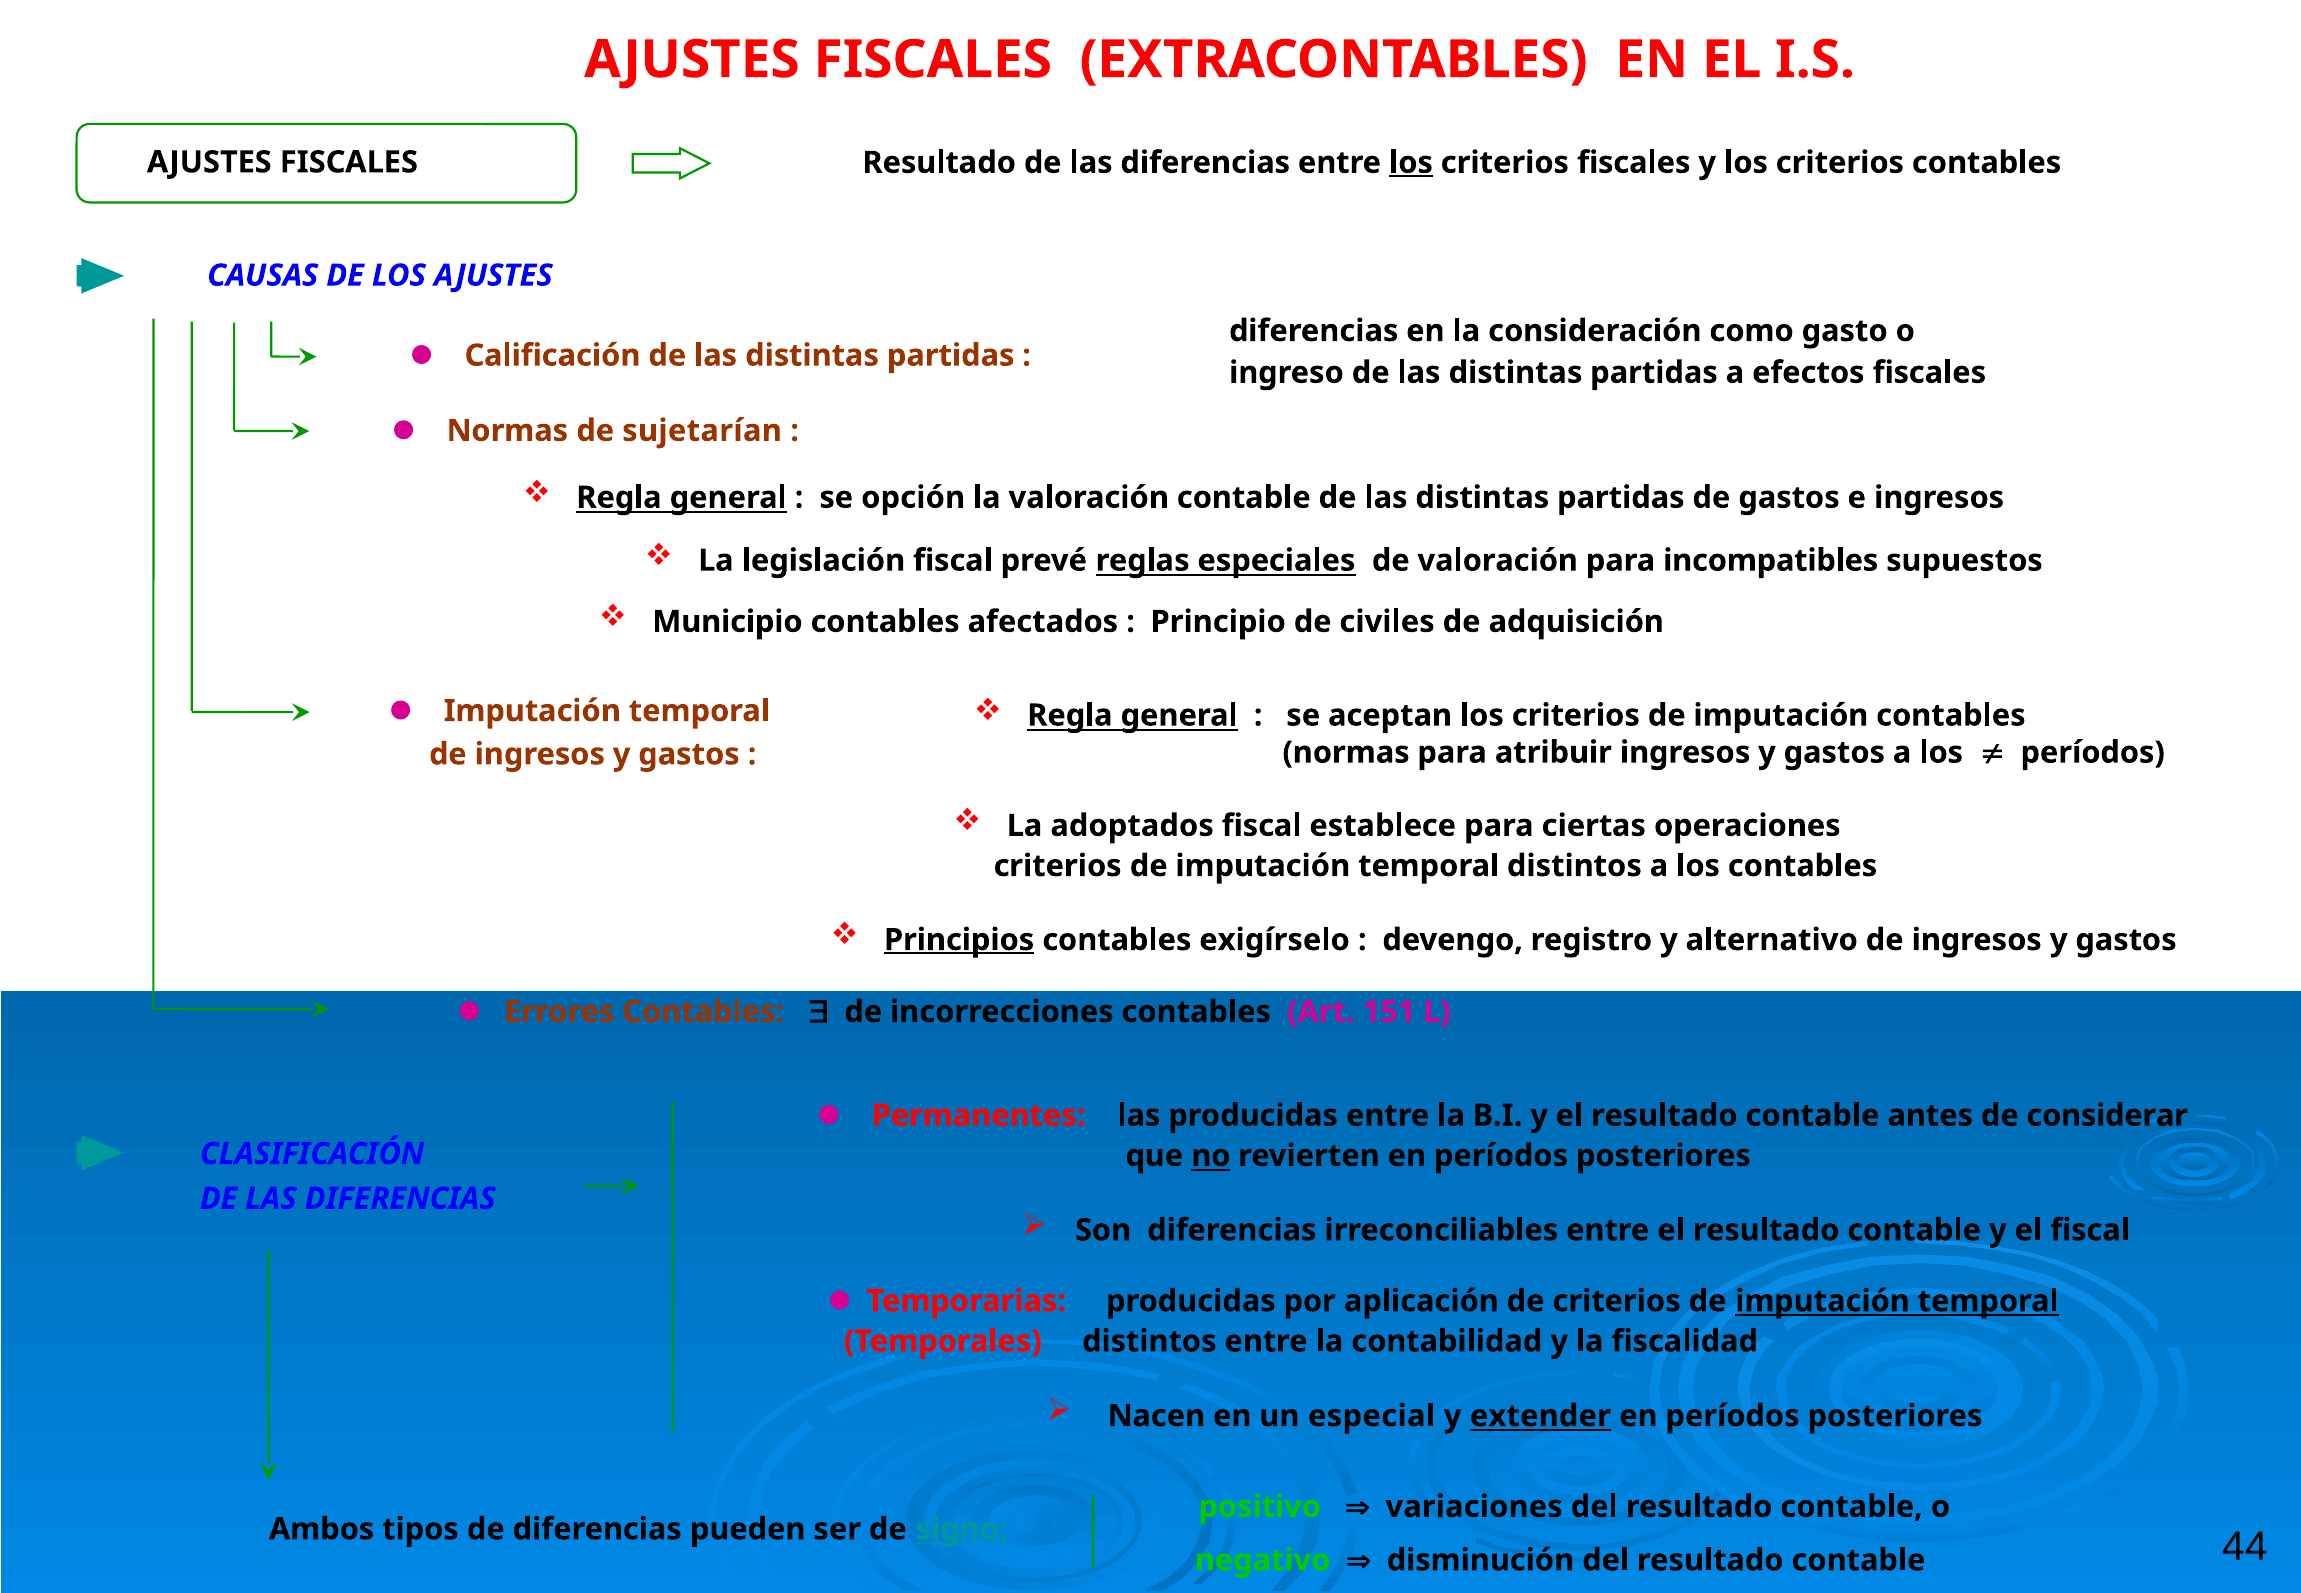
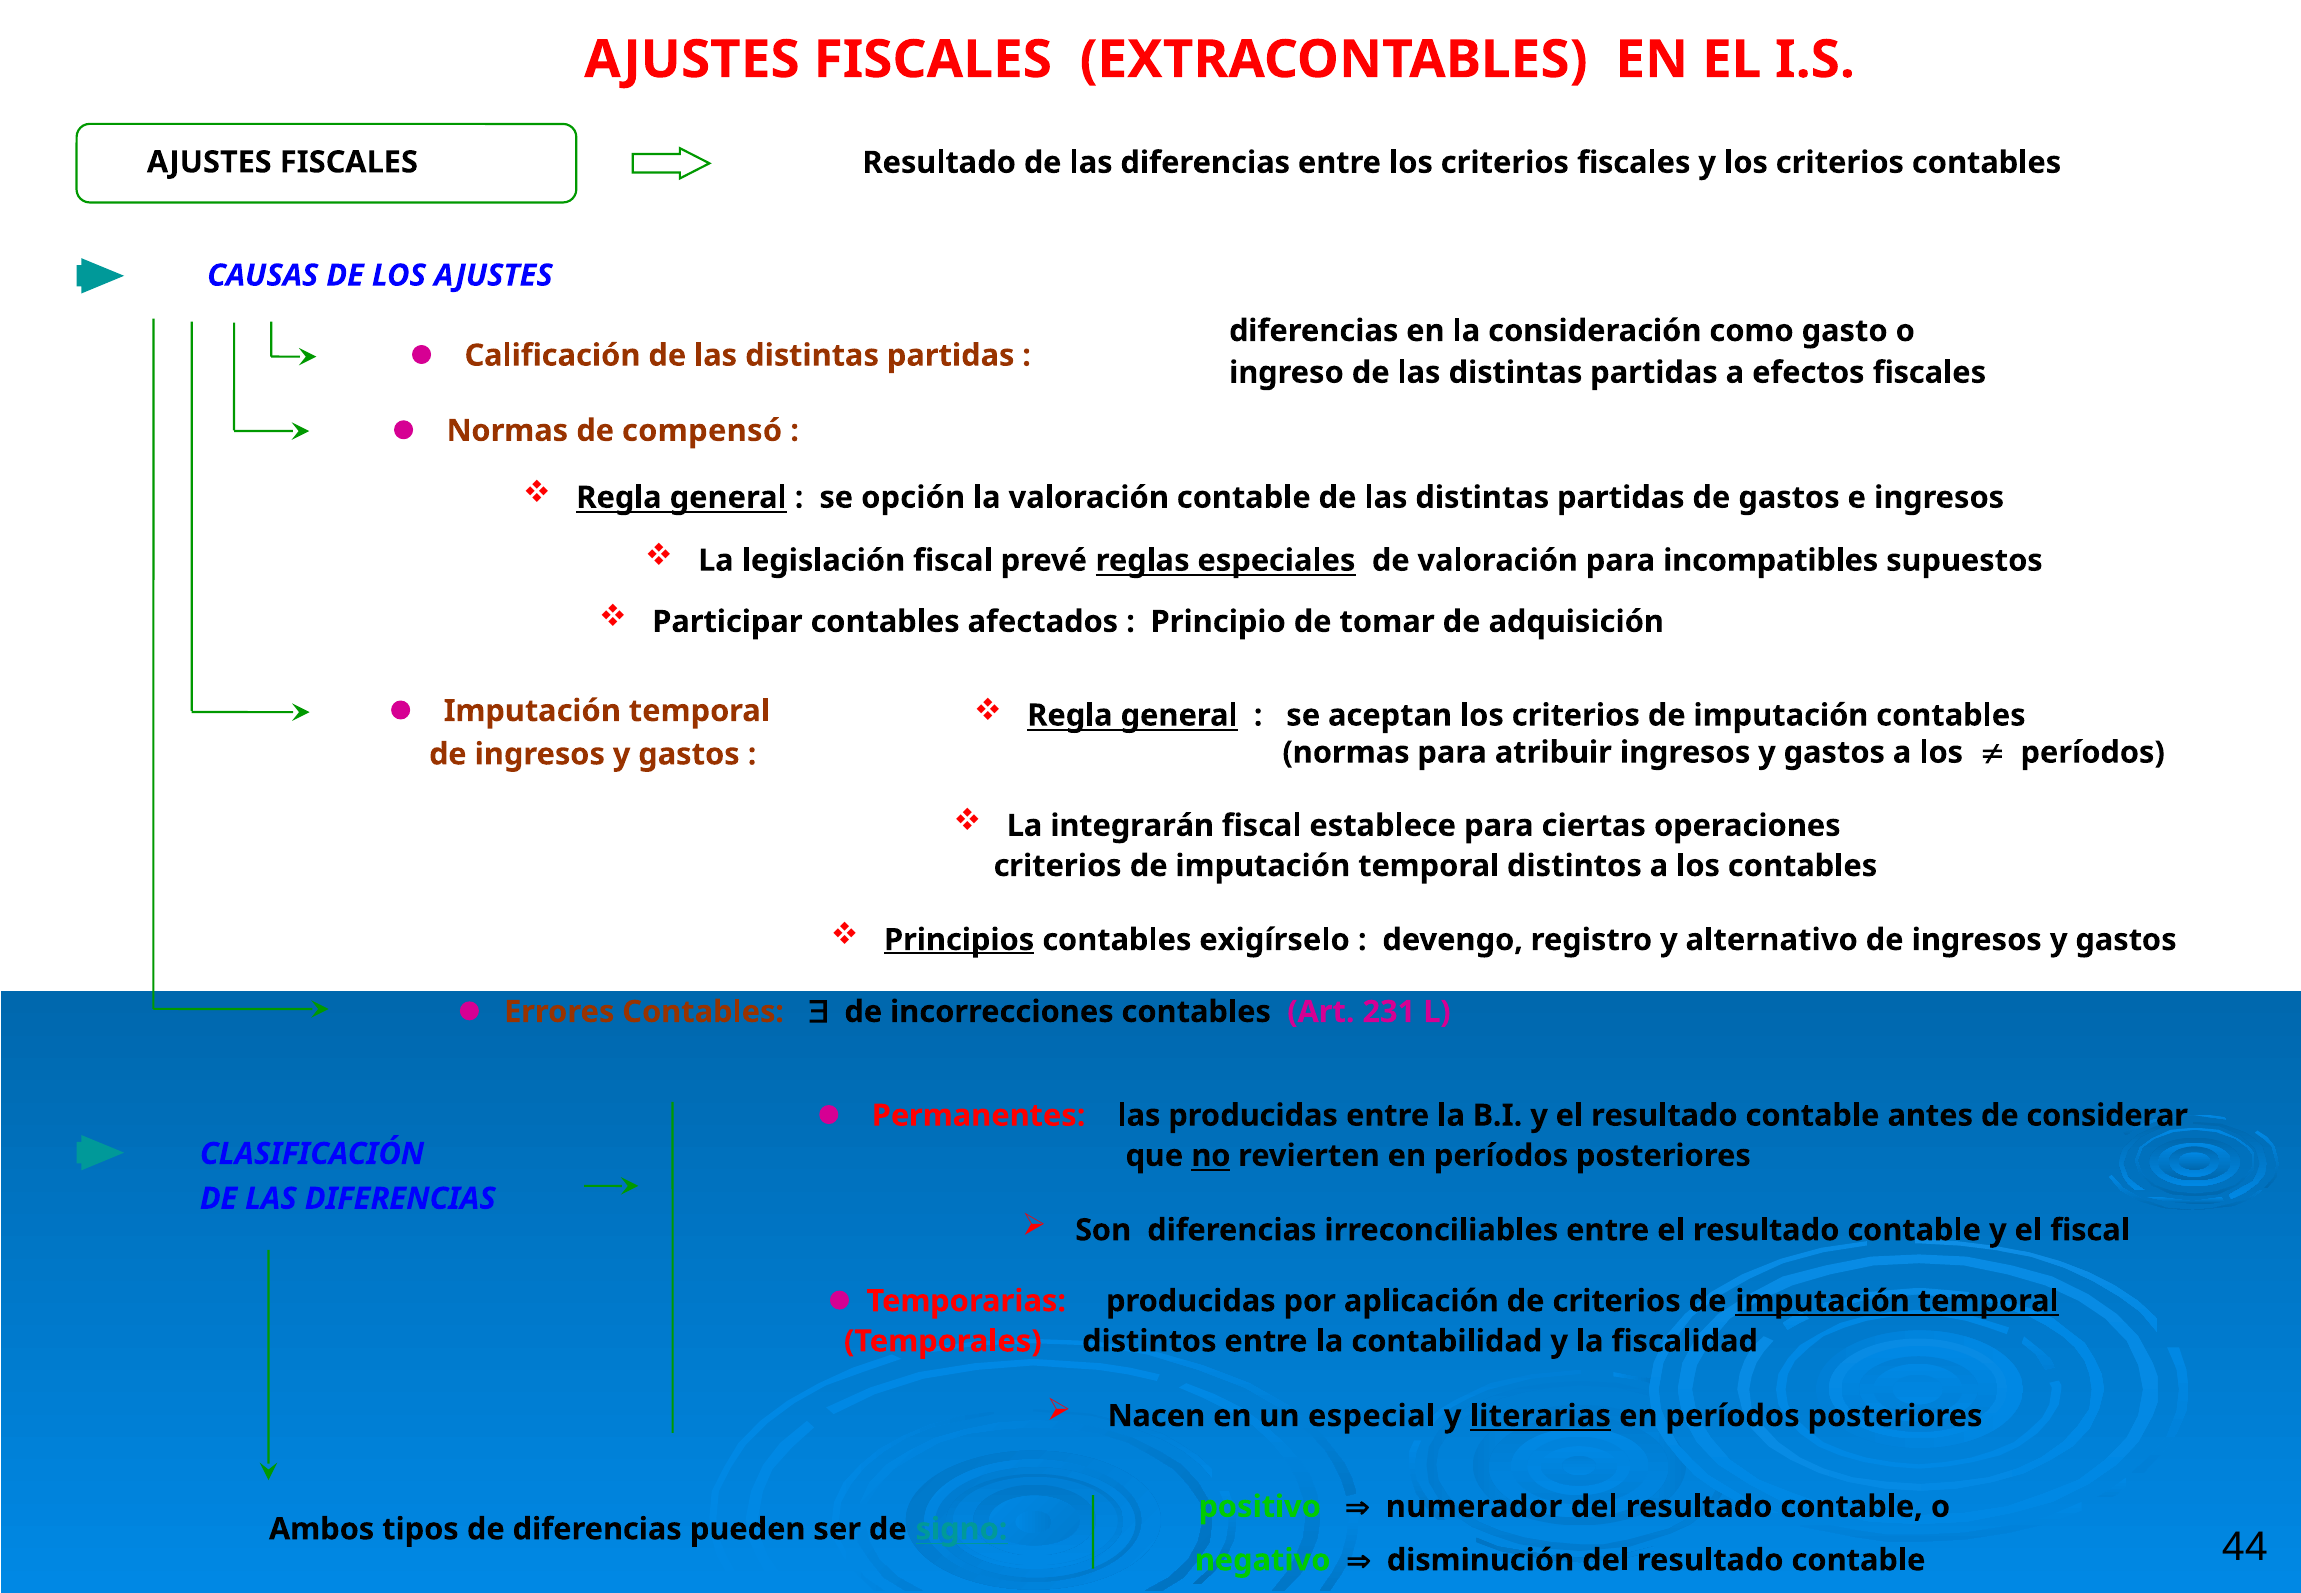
los at (1411, 163) underline: present -> none
sujetarían: sujetarían -> compensó
Municipio: Municipio -> Participar
civiles: civiles -> tomar
adoptados: adoptados -> integrarán
151: 151 -> 231
extender: extender -> literarias
variaciones: variaciones -> numerador
